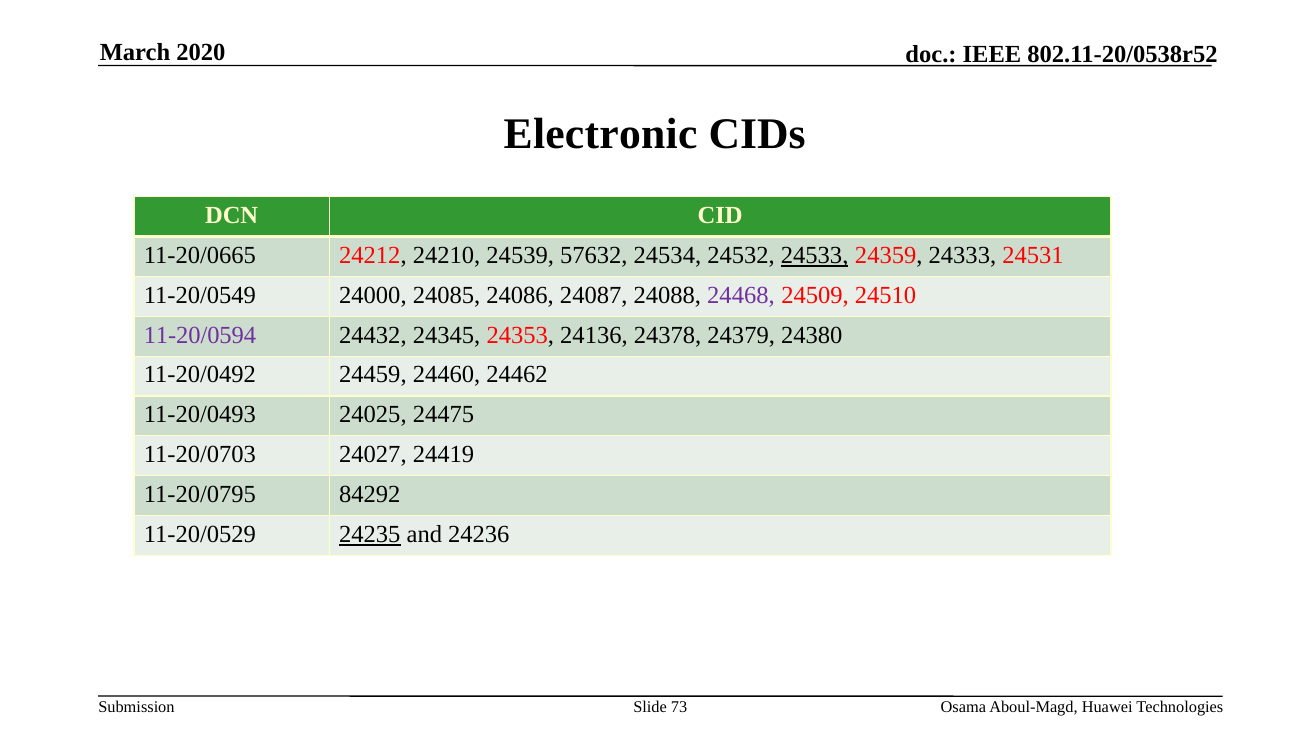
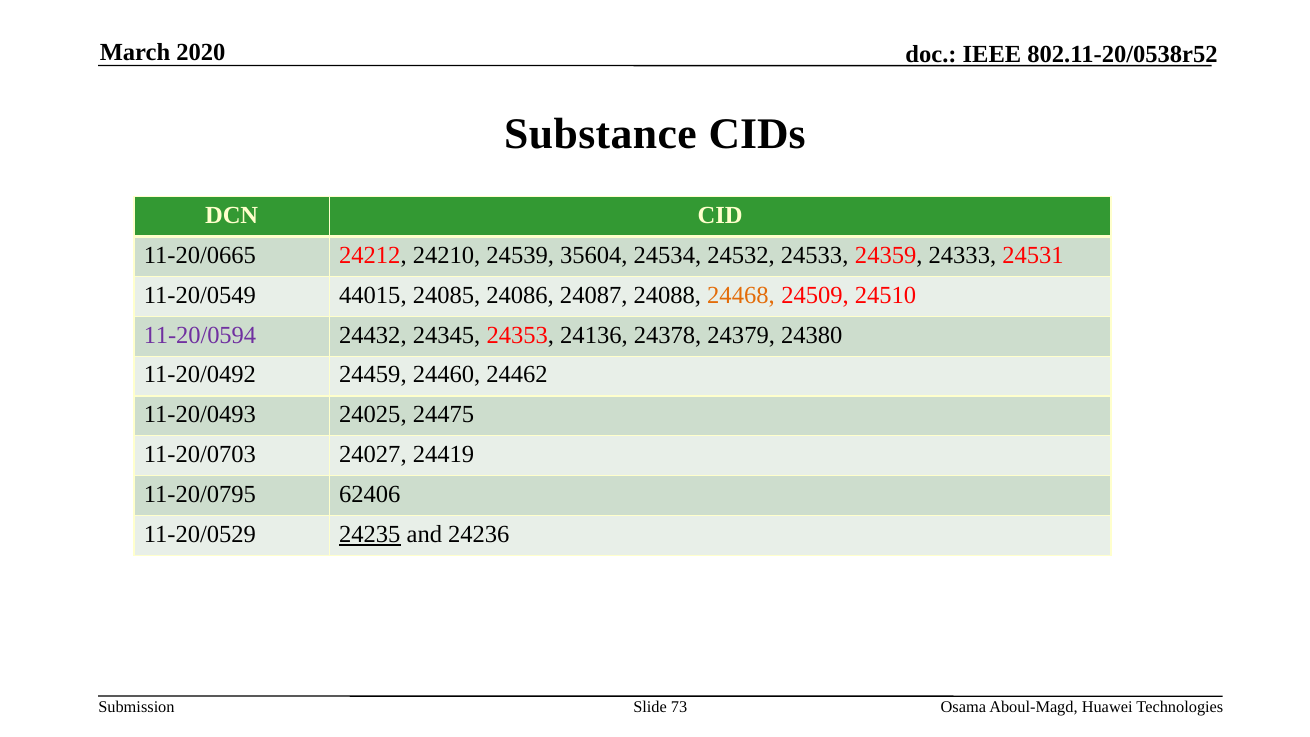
Electronic: Electronic -> Substance
57632: 57632 -> 35604
24533 underline: present -> none
24000: 24000 -> 44015
24468 colour: purple -> orange
84292: 84292 -> 62406
